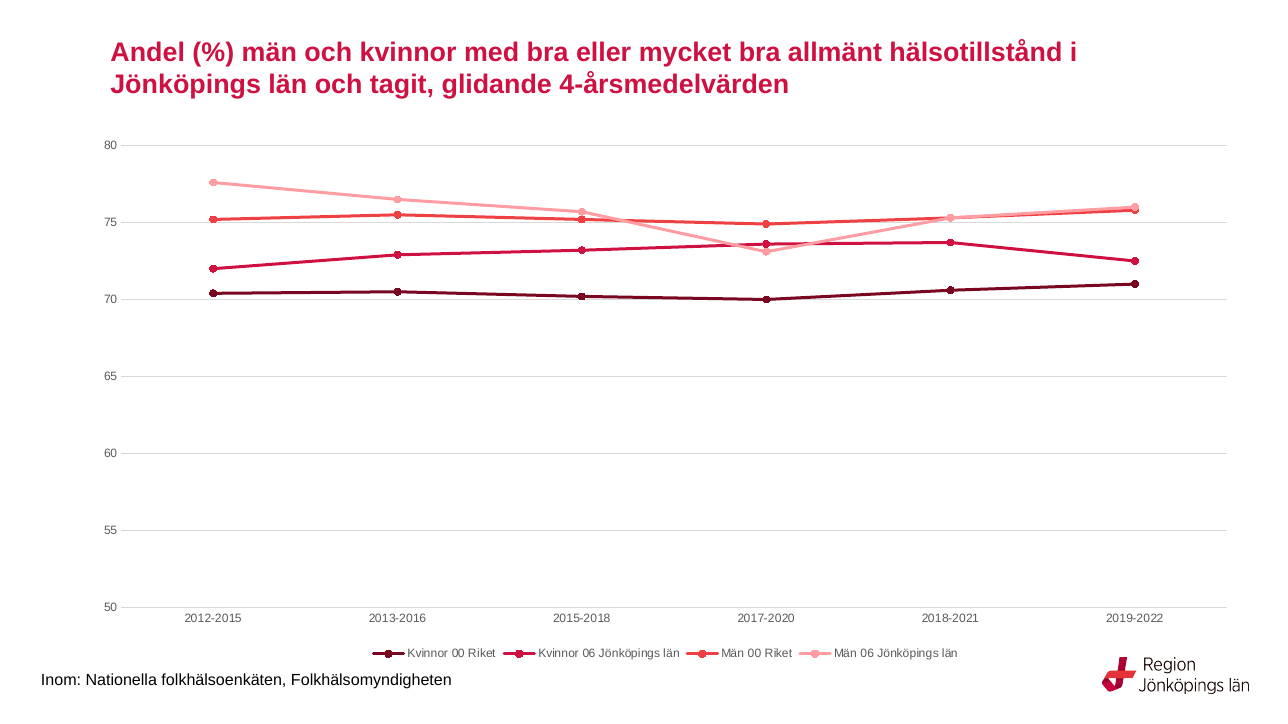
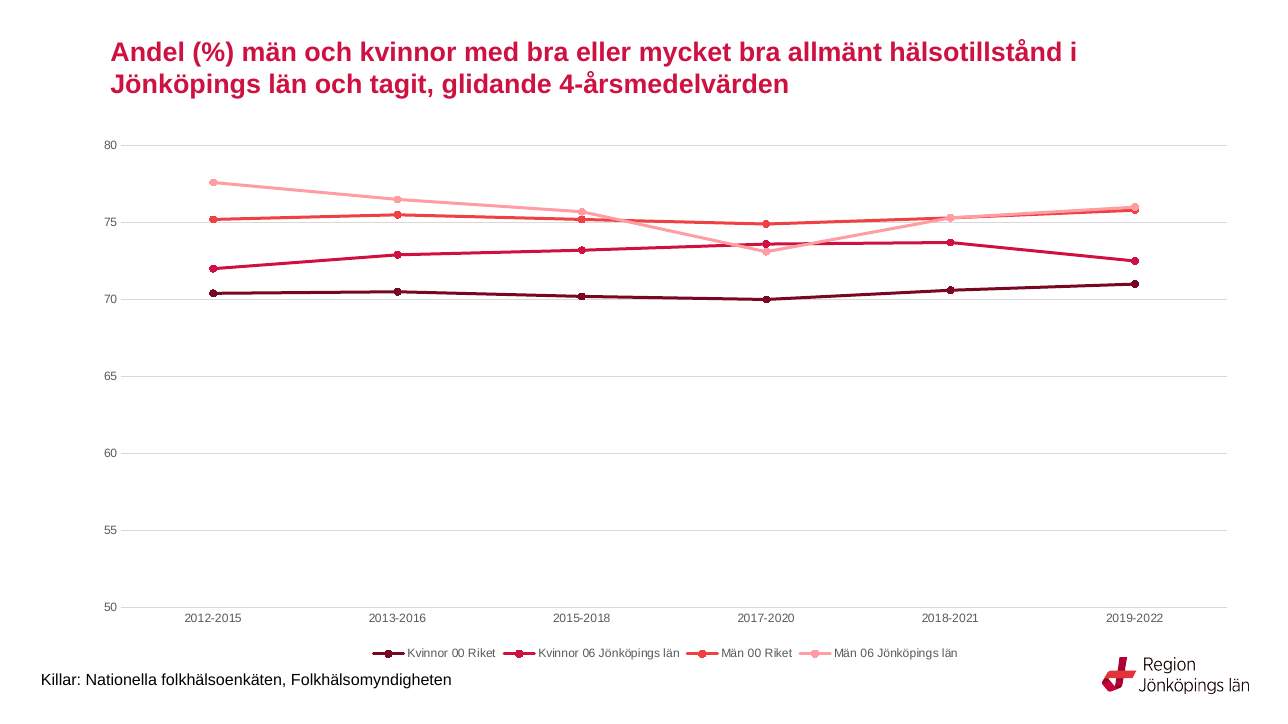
Inom: Inom -> Killar
